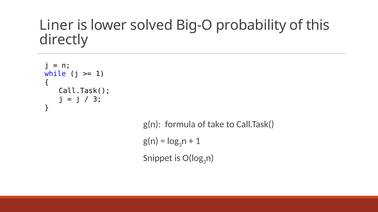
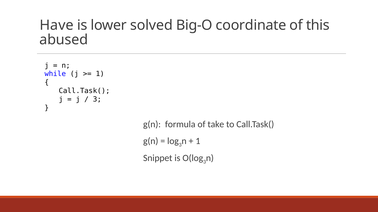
Liner: Liner -> Have
probability: probability -> coordinate
directly: directly -> abused
